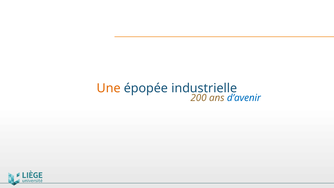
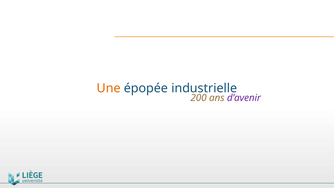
d’avenir colour: blue -> purple
